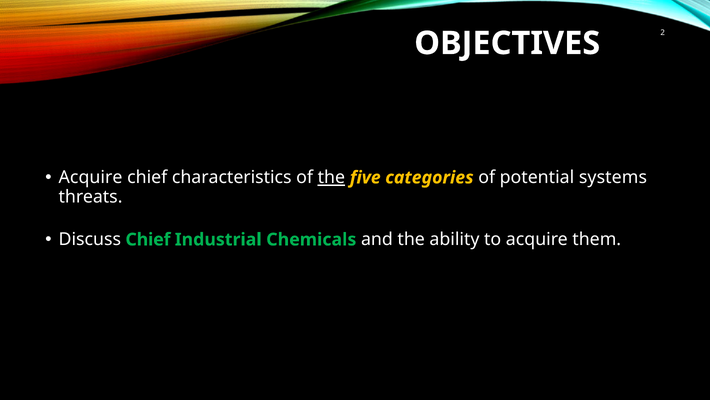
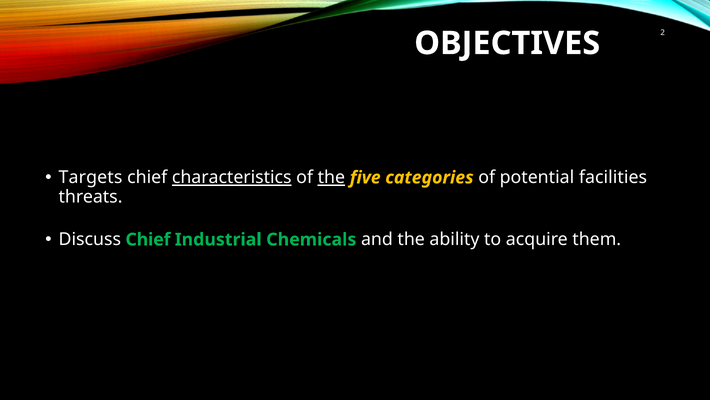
Acquire at (91, 177): Acquire -> Targets
characteristics underline: none -> present
systems: systems -> facilities
